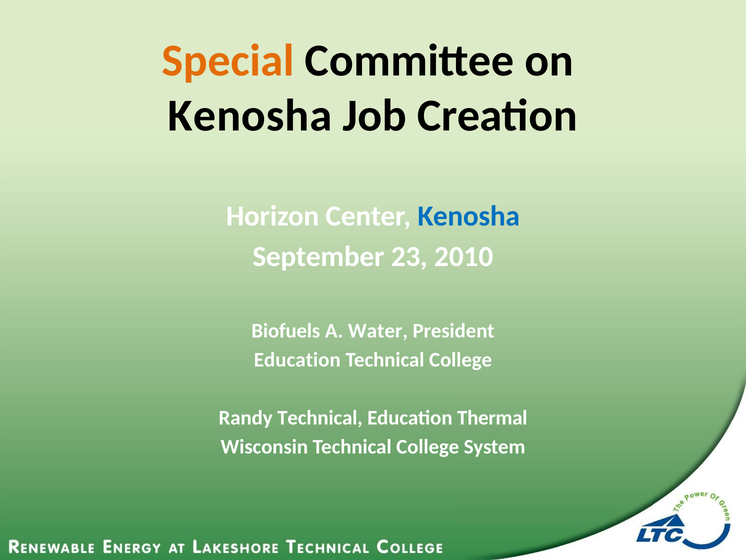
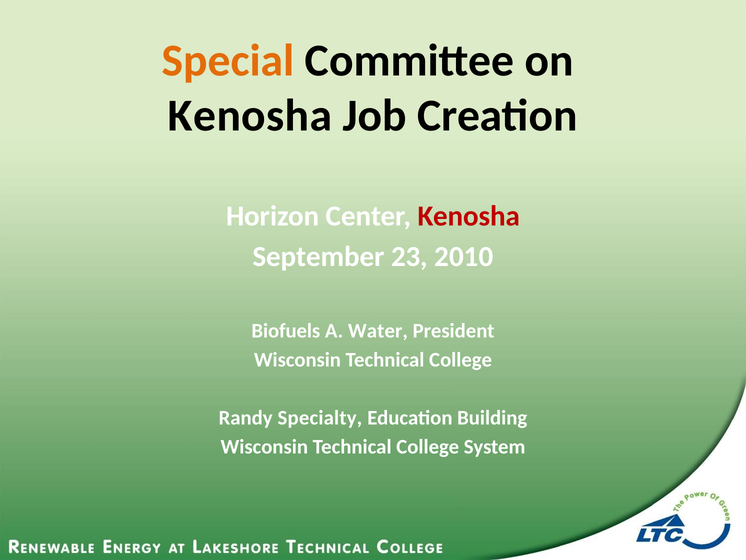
Kenosha at (469, 216) colour: blue -> red
Education at (297, 360): Education -> Wisconsin
Randy Technical: Technical -> Specialty
Thermal: Thermal -> Building
